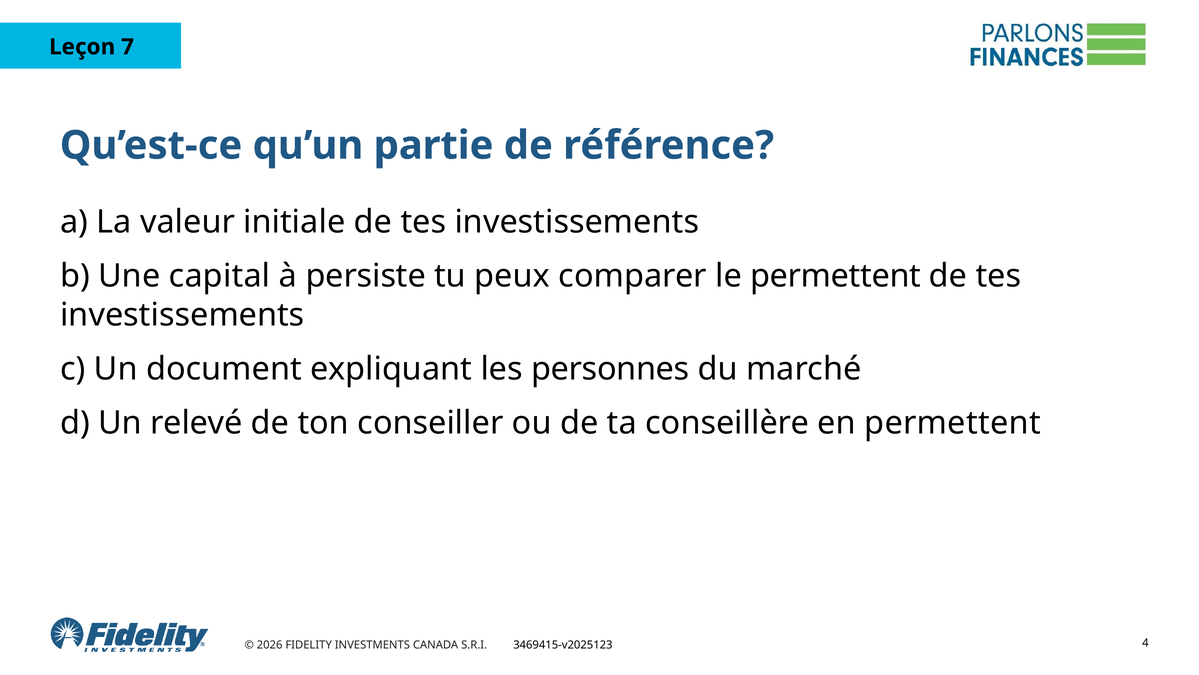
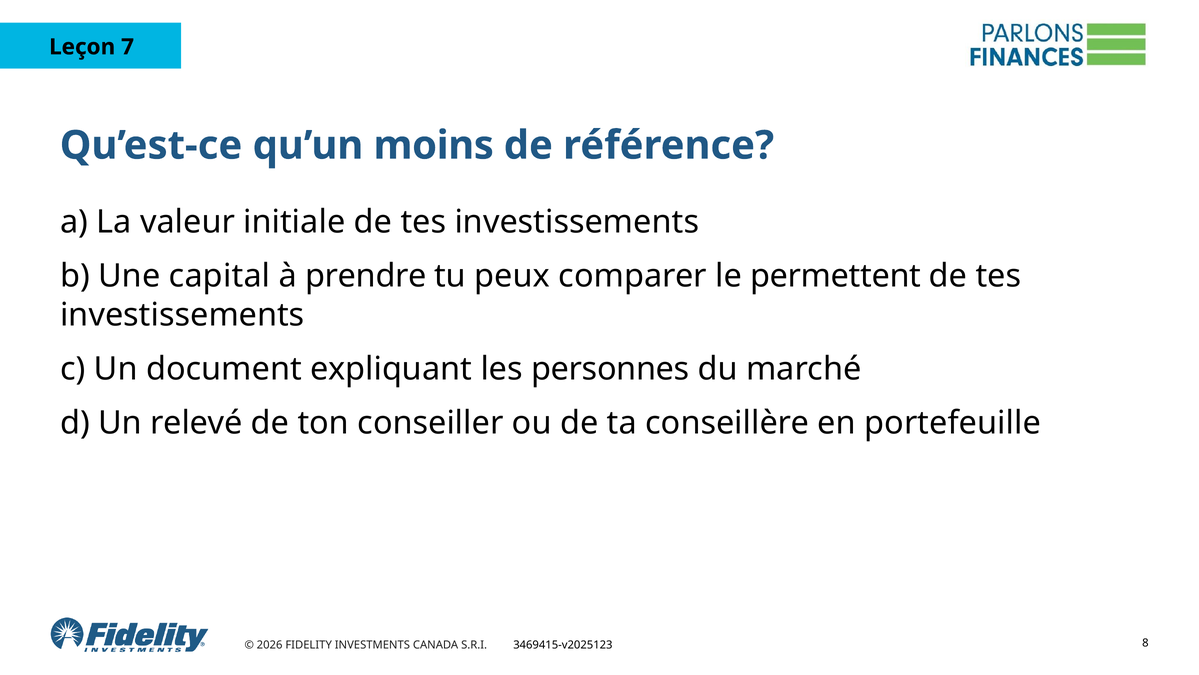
partie: partie -> moins
persiste: persiste -> prendre
en permettent: permettent -> portefeuille
4: 4 -> 8
